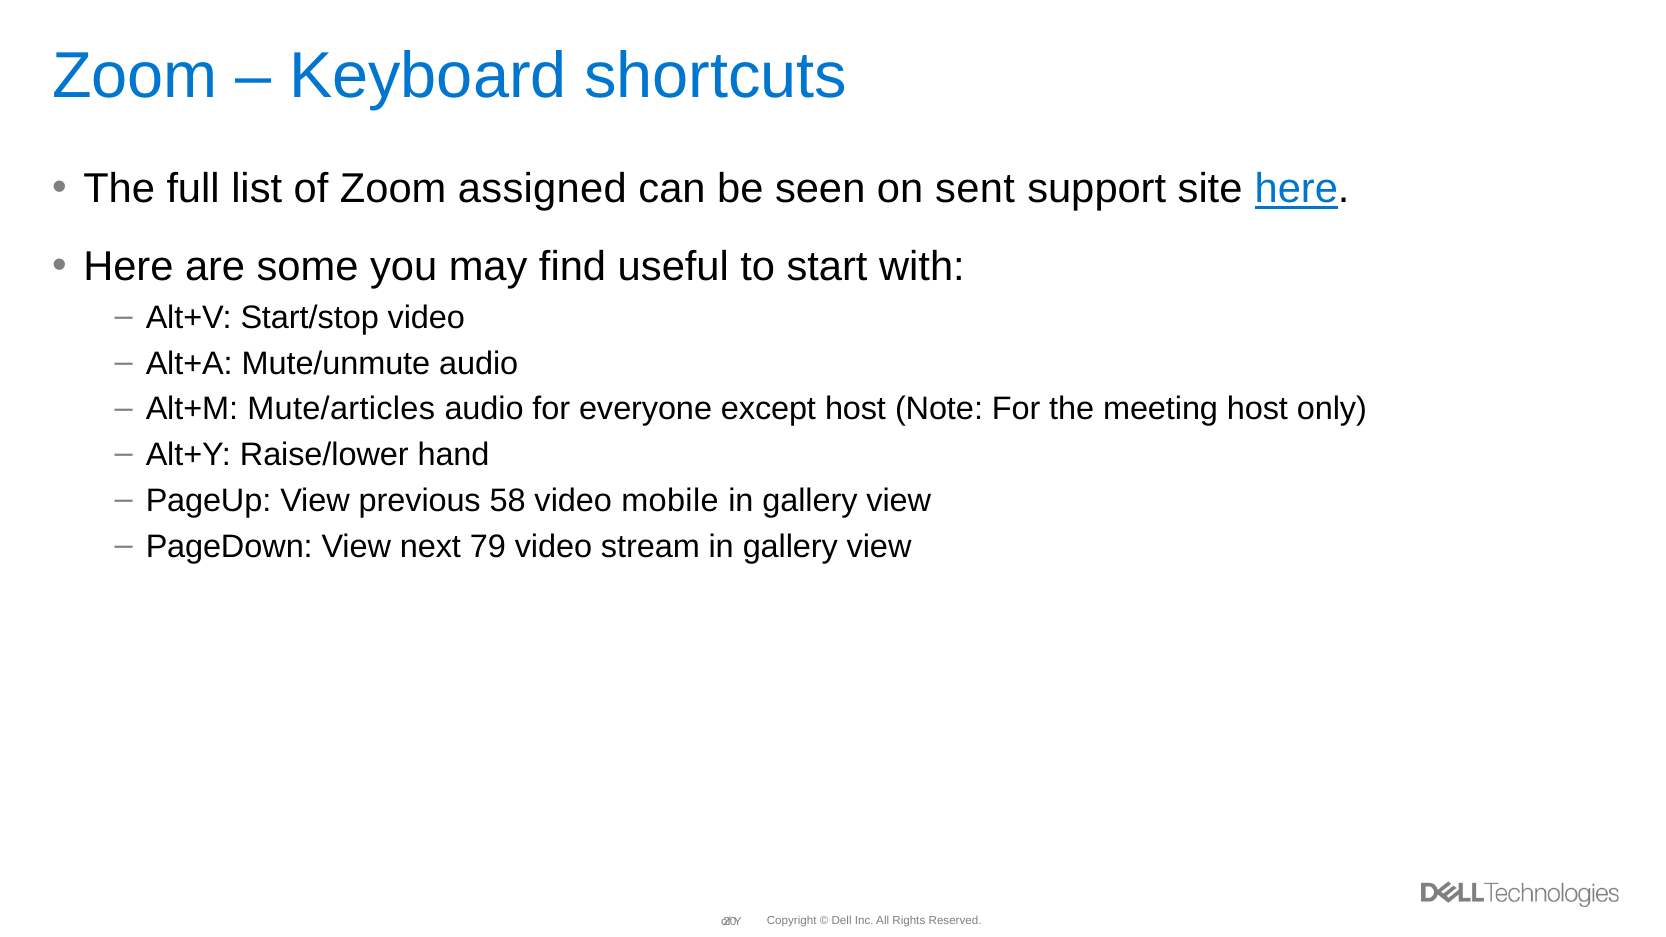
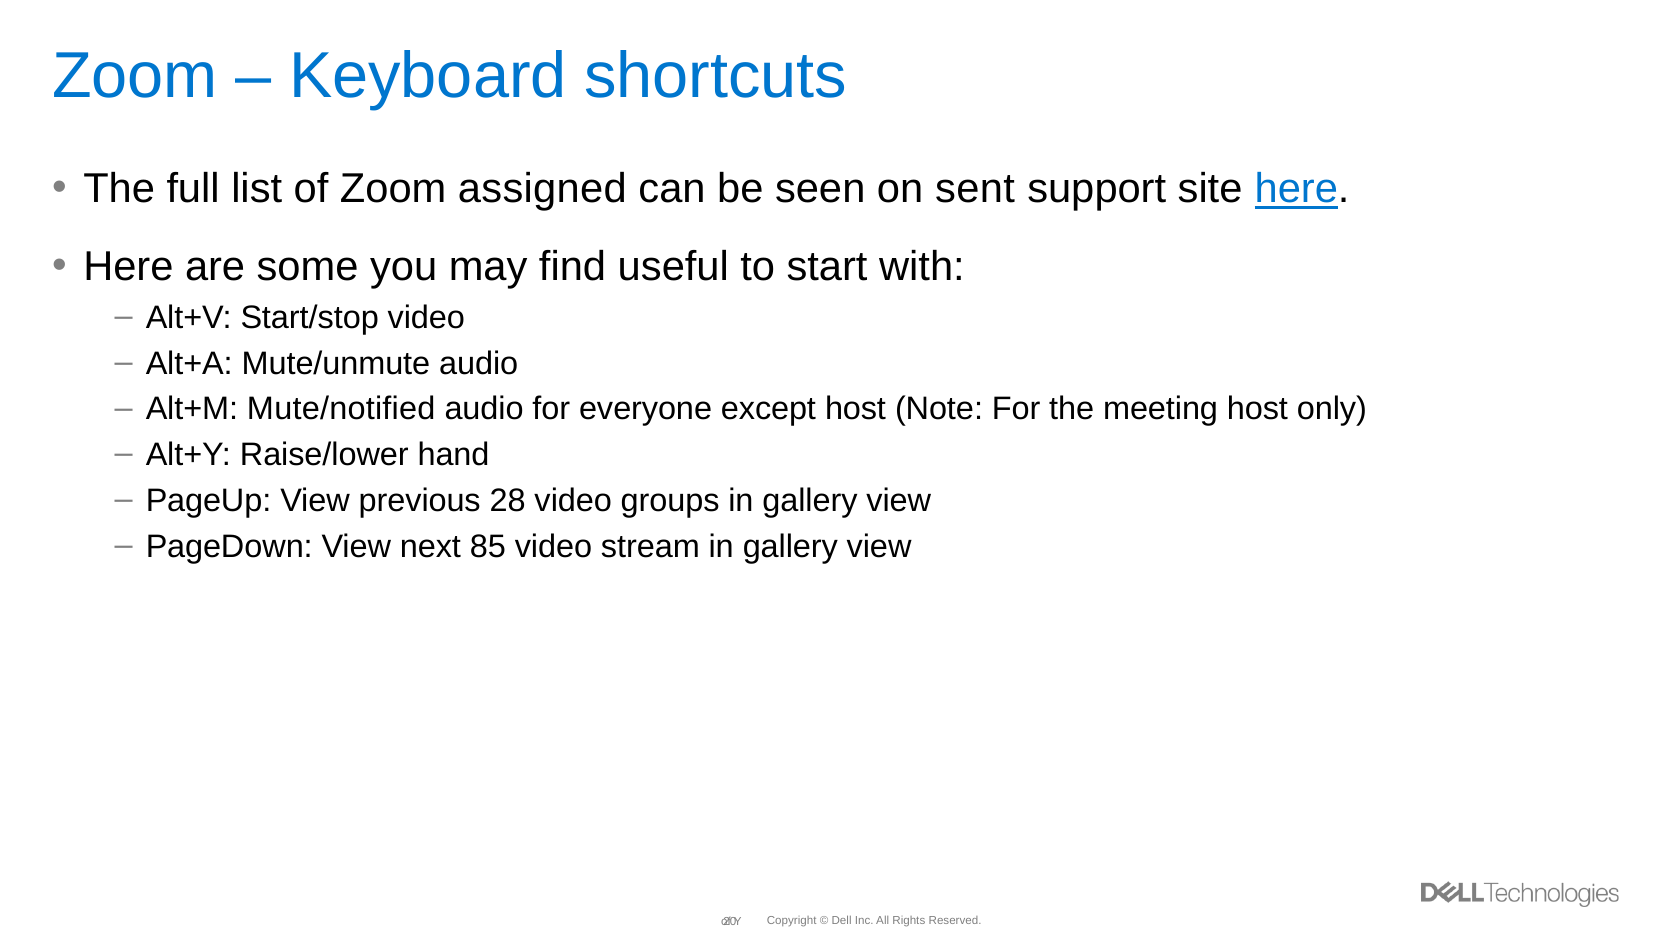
Mute/articles: Mute/articles -> Mute/notified
58: 58 -> 28
mobile: mobile -> groups
79: 79 -> 85
